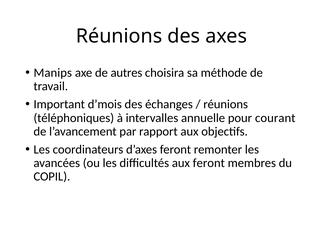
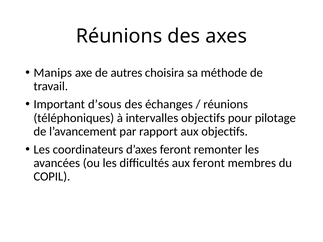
d’mois: d’mois -> d’sous
intervalles annuelle: annuelle -> objectifs
courant: courant -> pilotage
